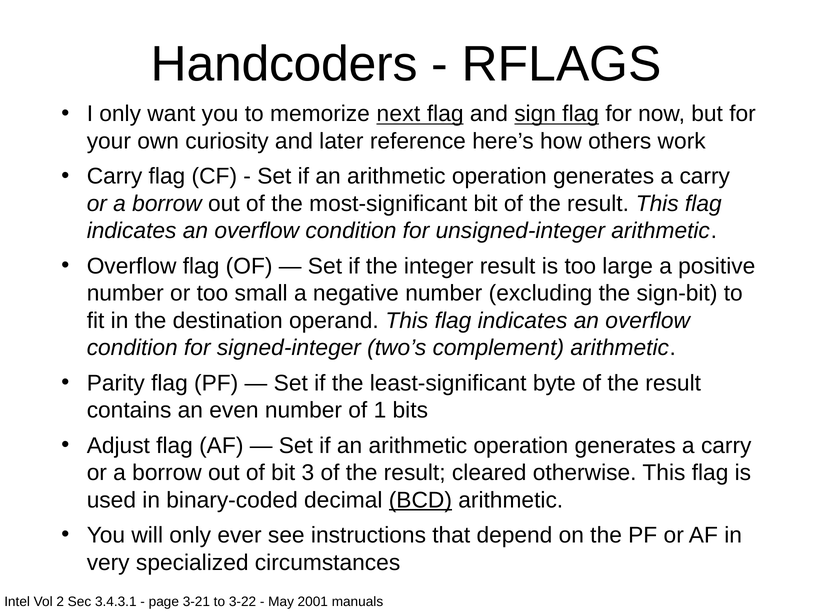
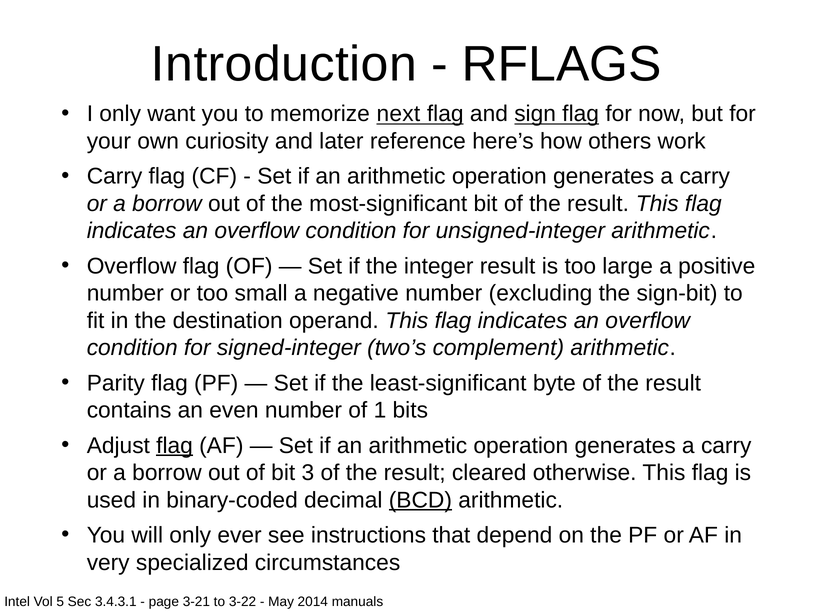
Handcoders: Handcoders -> Introduction
flag at (175, 446) underline: none -> present
2: 2 -> 5
2001: 2001 -> 2014
